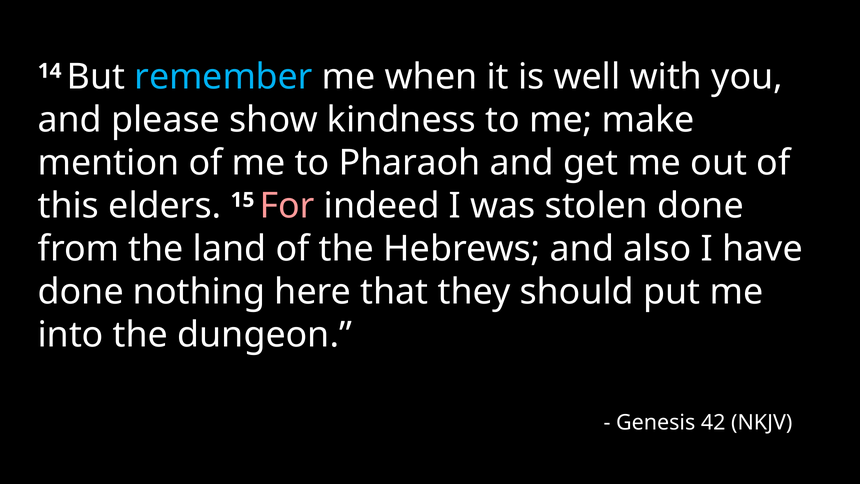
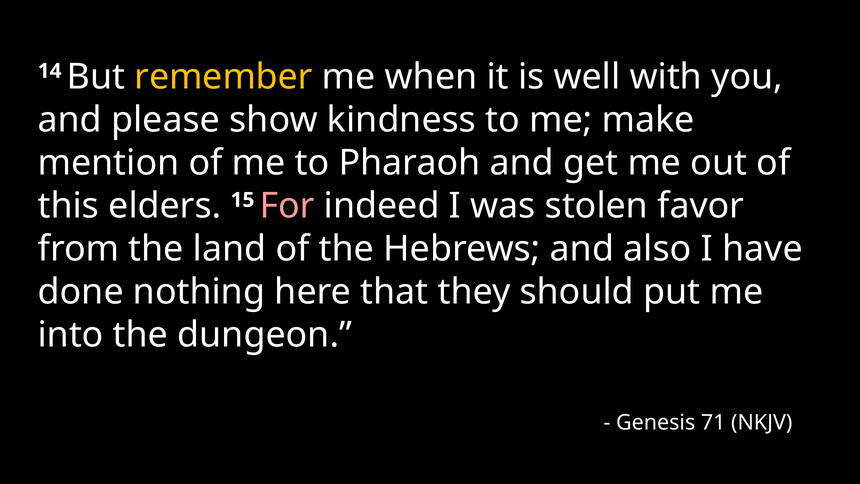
remember colour: light blue -> yellow
stolen done: done -> favor
42: 42 -> 71
